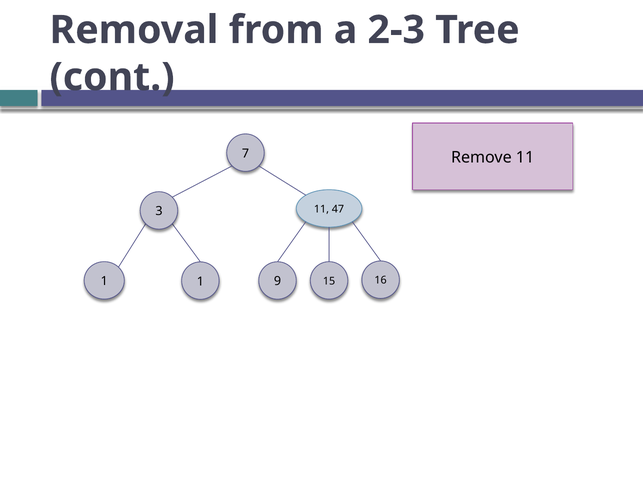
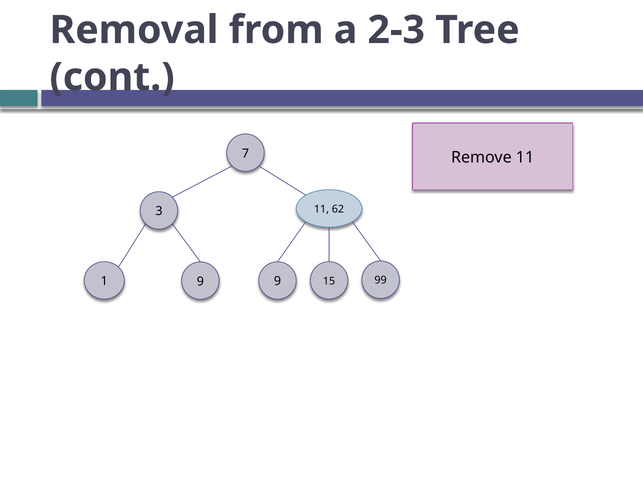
47: 47 -> 62
1 1: 1 -> 9
16: 16 -> 99
